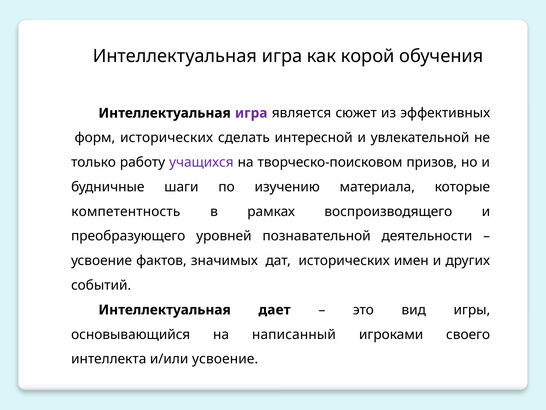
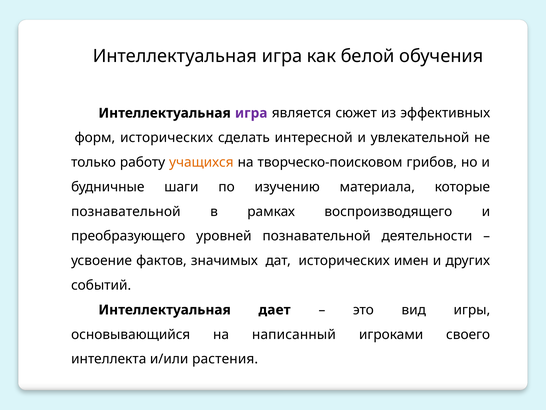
корой: корой -> белой
учащихся colour: purple -> orange
призов: призов -> грибов
компетентность at (126, 211): компетентность -> познавательной
и/или усвоение: усвоение -> растения
